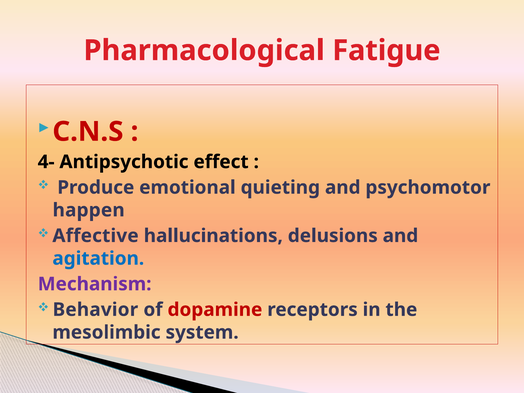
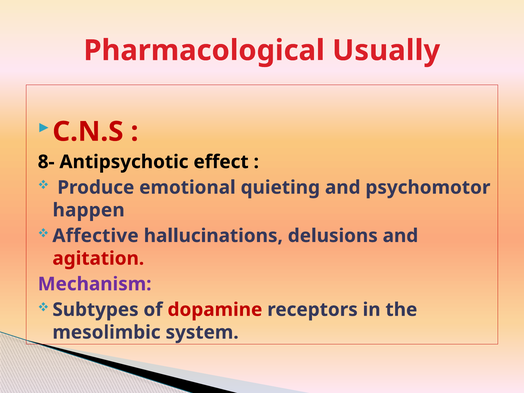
Fatigue: Fatigue -> Usually
4-: 4- -> 8-
agitation colour: blue -> red
Behavior: Behavior -> Subtypes
